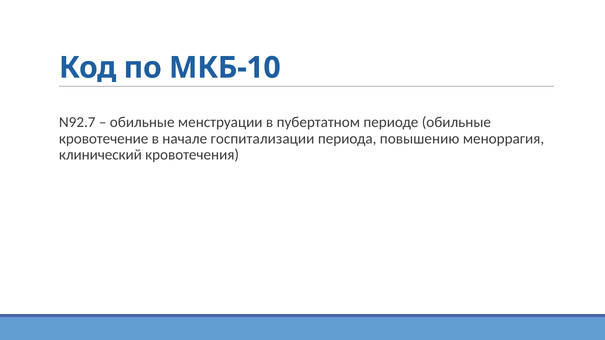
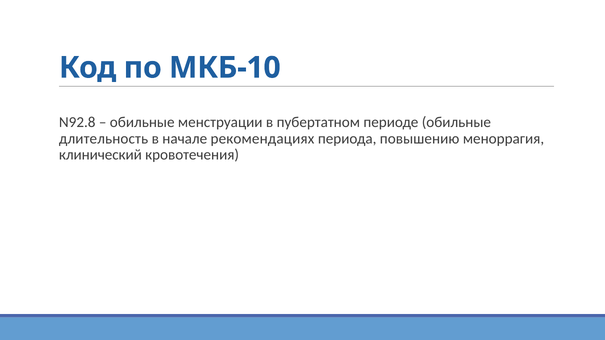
N92.7: N92.7 -> N92.8
кровотечение: кровотечение -> длительность
госпитализации: госпитализации -> рекомендациях
